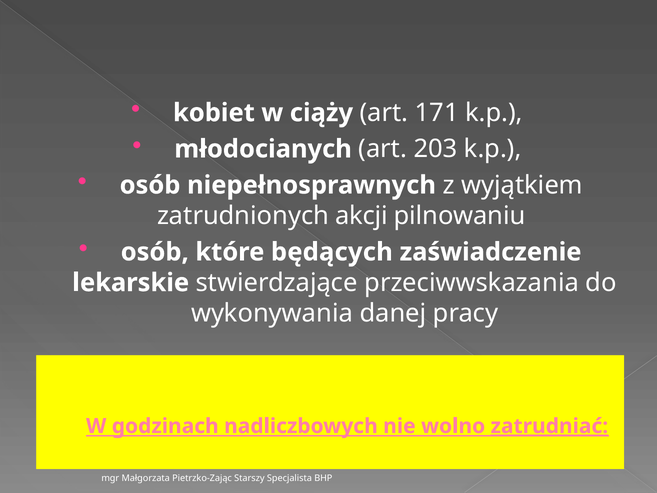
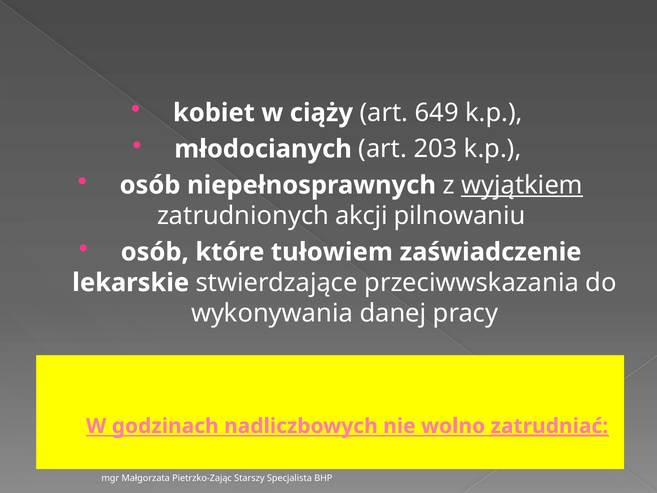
171: 171 -> 649
wyjątkiem underline: none -> present
będących: będących -> tułowiem
